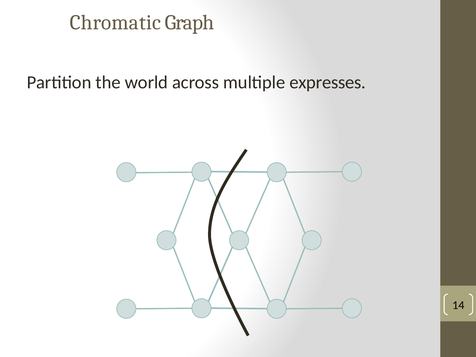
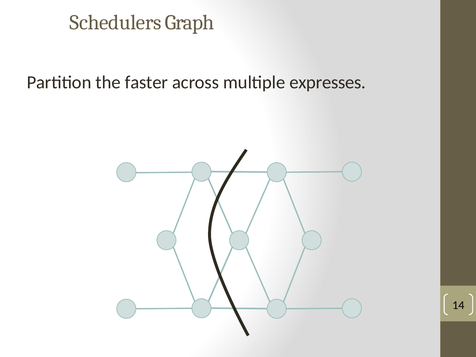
Chromatic: Chromatic -> Schedulers
world: world -> faster
